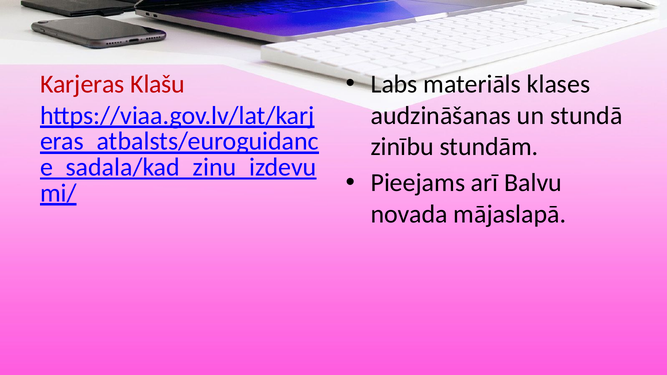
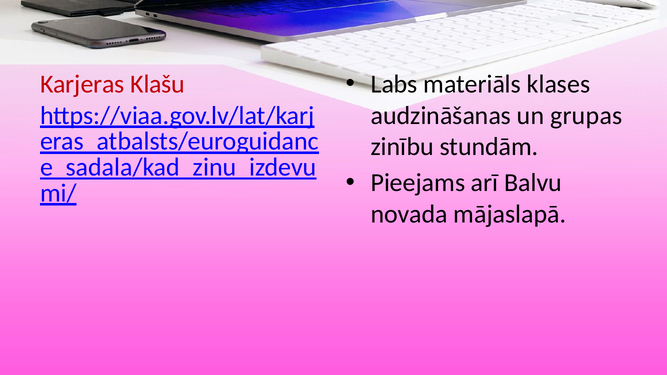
stundā: stundā -> grupas
